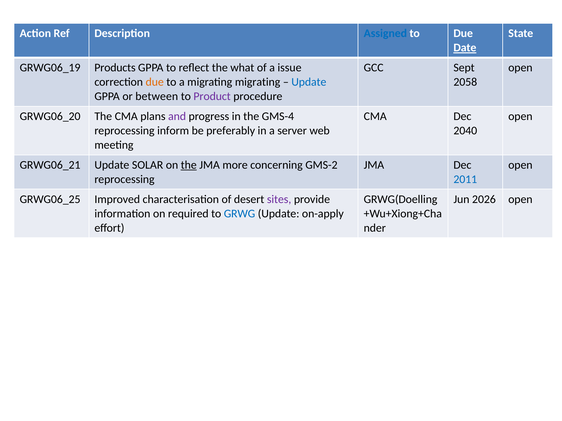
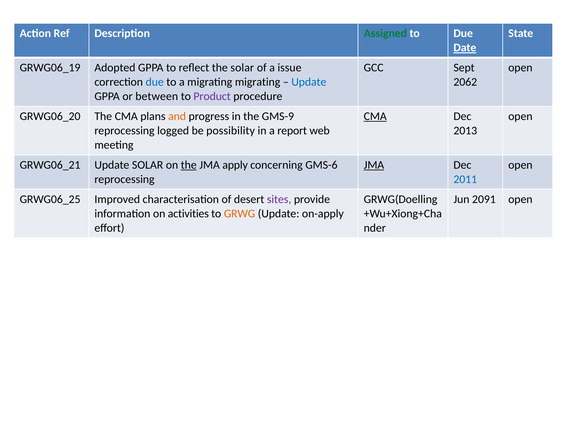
Assigned colour: blue -> green
Products: Products -> Adopted
the what: what -> solar
due at (155, 82) colour: orange -> blue
2058: 2058 -> 2062
and colour: purple -> orange
GMS-4: GMS-4 -> GMS-9
CMA at (375, 116) underline: none -> present
inform: inform -> logged
preferably: preferably -> possibility
server: server -> report
2040: 2040 -> 2013
more: more -> apply
GMS-2: GMS-2 -> GMS-6
JMA at (374, 165) underline: none -> present
2026: 2026 -> 2091
required: required -> activities
GRWG colour: blue -> orange
